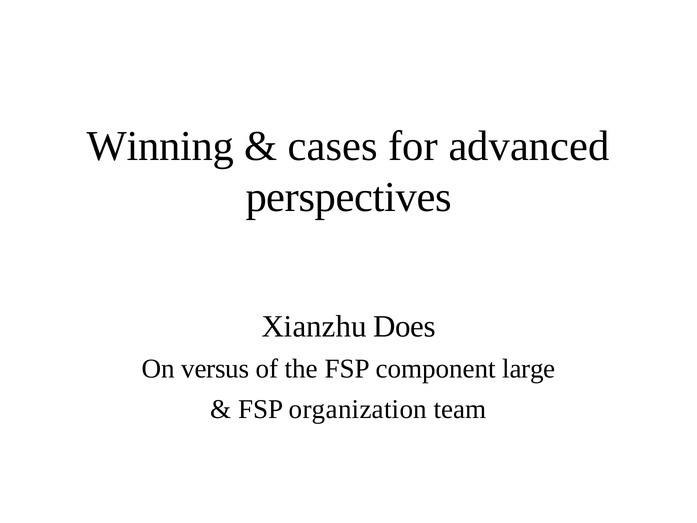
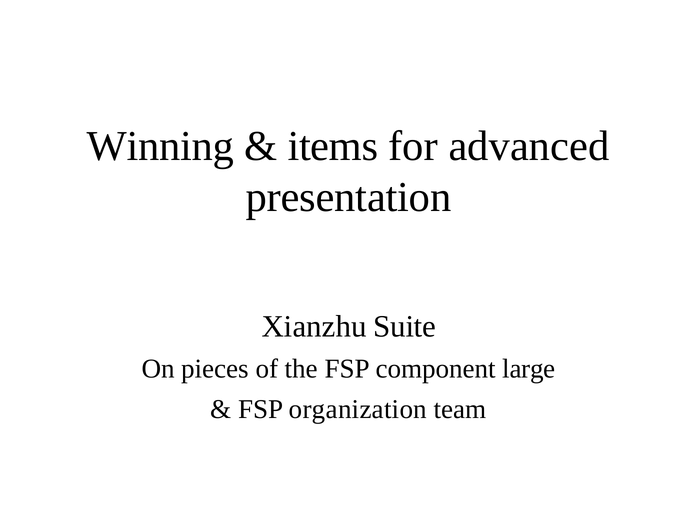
cases: cases -> items
perspectives: perspectives -> presentation
Does: Does -> Suite
versus: versus -> pieces
